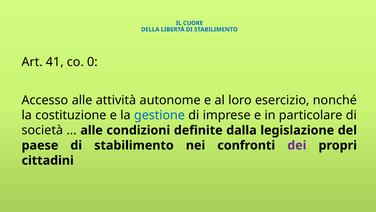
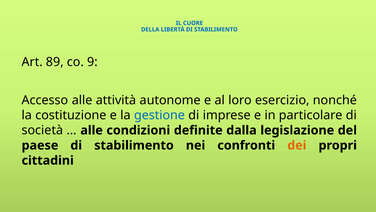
41: 41 -> 89
0: 0 -> 9
dei colour: purple -> orange
